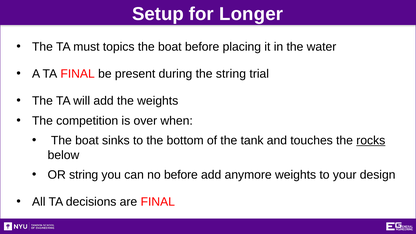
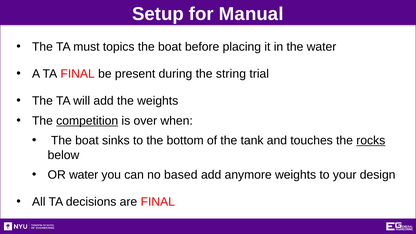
Longer: Longer -> Manual
competition underline: none -> present
OR string: string -> water
no before: before -> based
